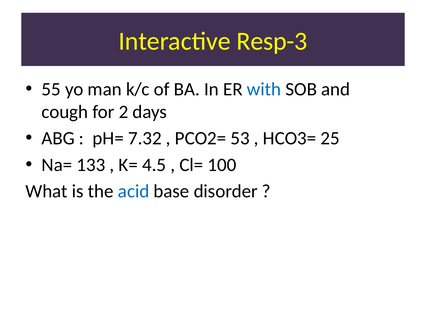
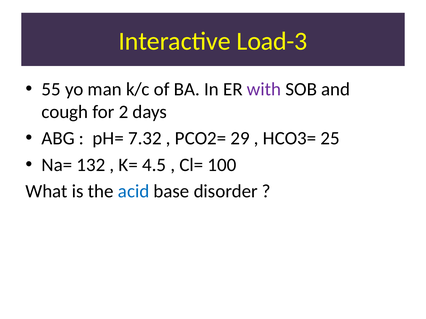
Resp-3: Resp-3 -> Load-3
with colour: blue -> purple
53: 53 -> 29
133: 133 -> 132
